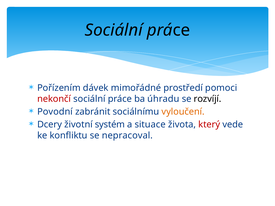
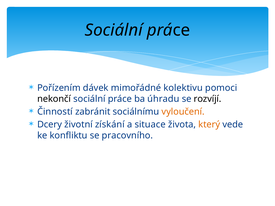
prostředí: prostředí -> kolektivu
nekončí colour: red -> black
Povodní: Povodní -> Činností
systém: systém -> získání
který colour: red -> orange
nepracoval: nepracoval -> pracovního
